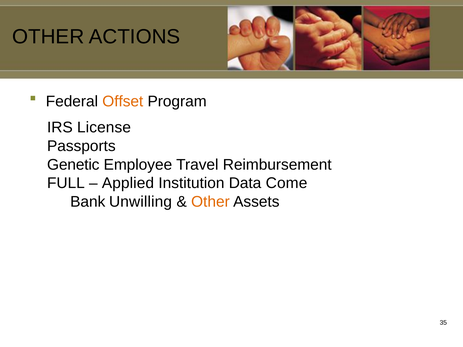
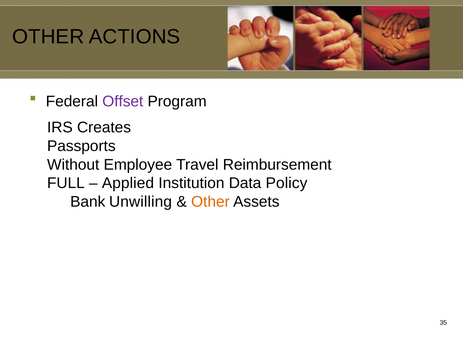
Offset colour: orange -> purple
License: License -> Creates
Genetic: Genetic -> Without
Come: Come -> Policy
